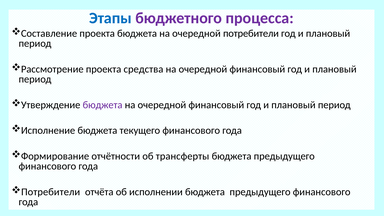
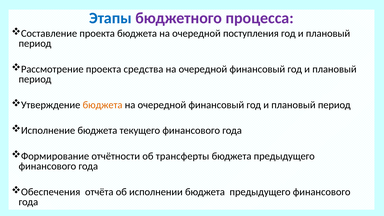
очередной потребители: потребители -> поступления
бюджета at (103, 105) colour: purple -> orange
Потребители at (51, 192): Потребители -> Обеспечения
